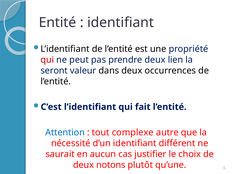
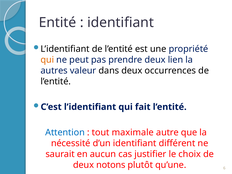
qui at (47, 60) colour: red -> orange
seront: seront -> autres
complexe: complexe -> maximale
